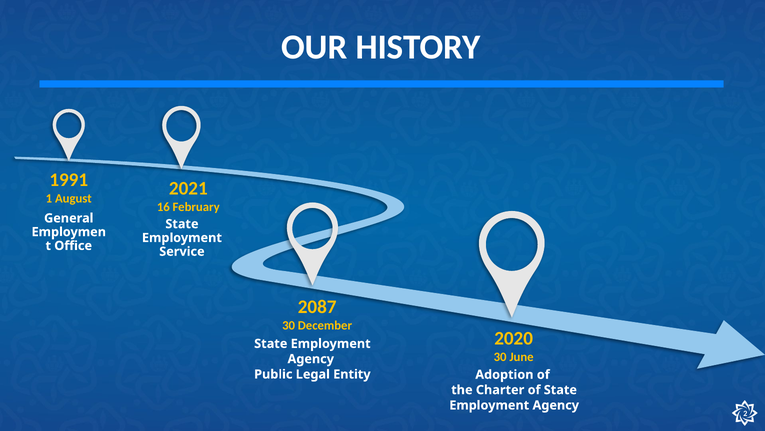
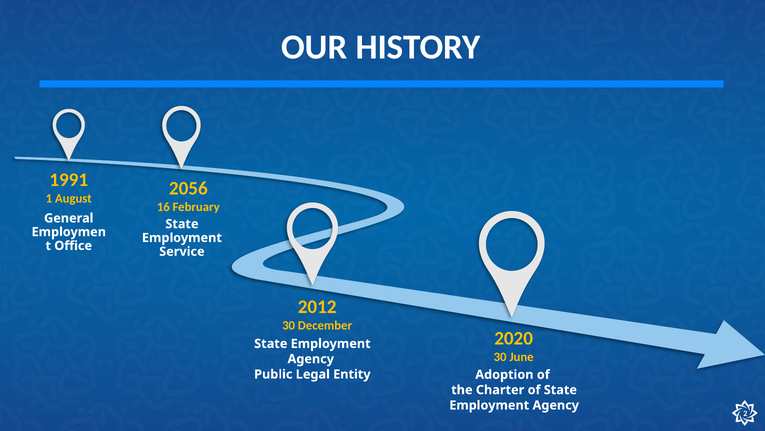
2021: 2021 -> 2056
2087: 2087 -> 2012
